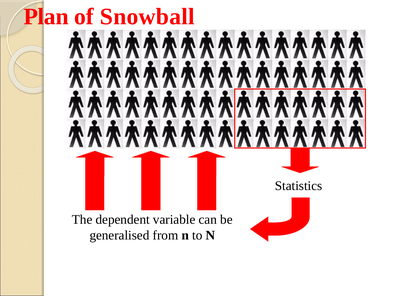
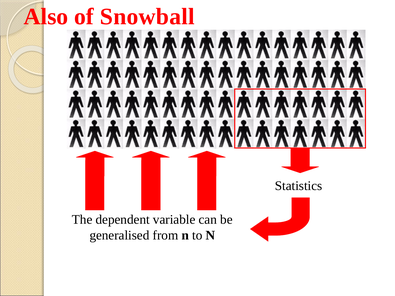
Plan: Plan -> Also
